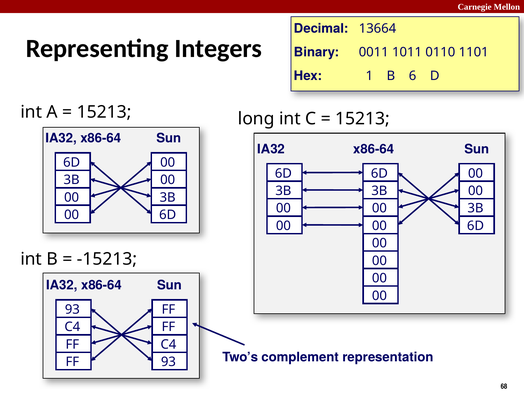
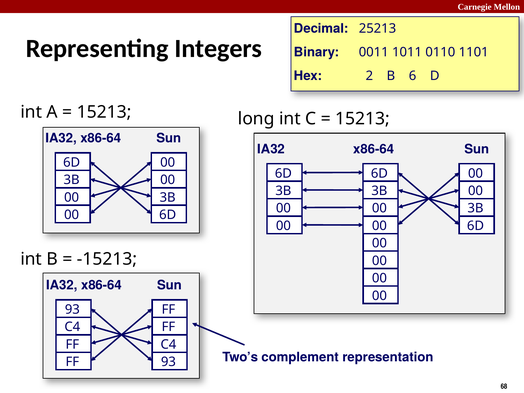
13664: 13664 -> 25213
1: 1 -> 2
